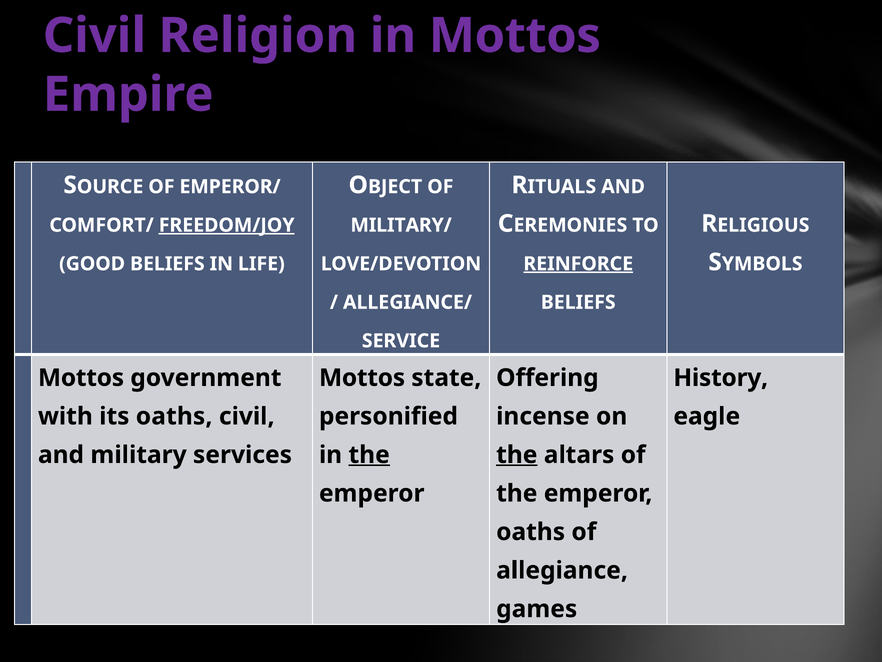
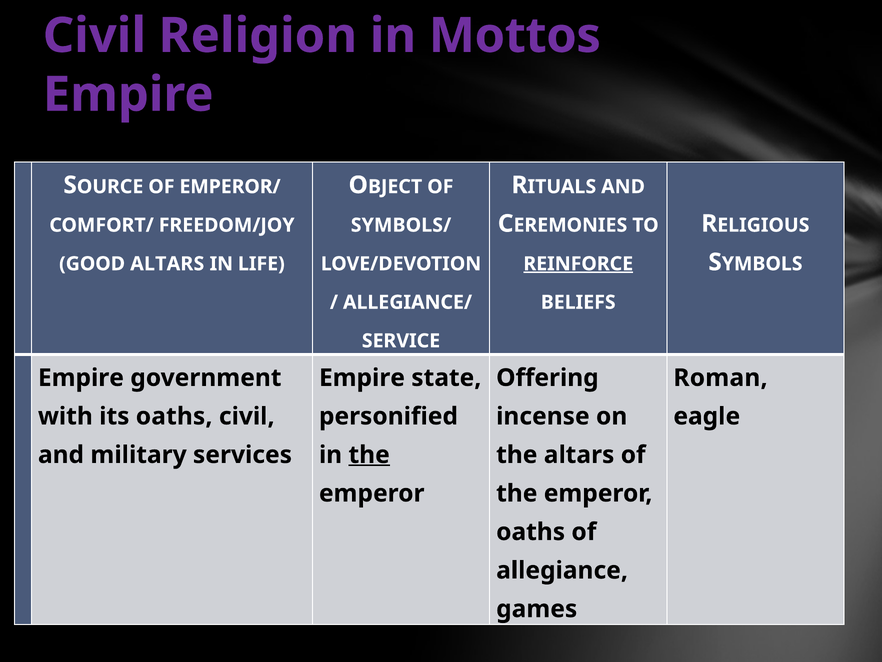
FREEDOM/JOY underline: present -> none
MILITARY/: MILITARY/ -> SYMBOLS/
GOOD BELIEFS: BELIEFS -> ALTARS
Mottos at (81, 378): Mottos -> Empire
Mottos at (362, 378): Mottos -> Empire
History: History -> Roman
the at (517, 455) underline: present -> none
